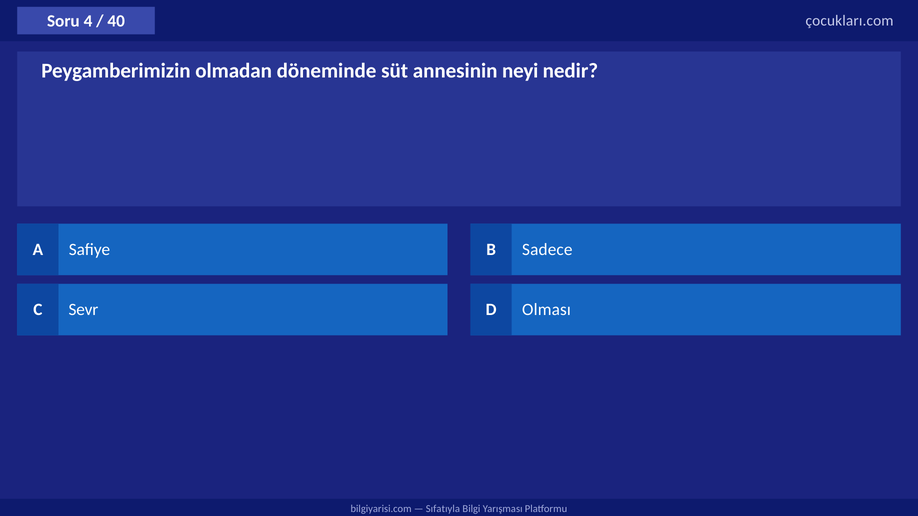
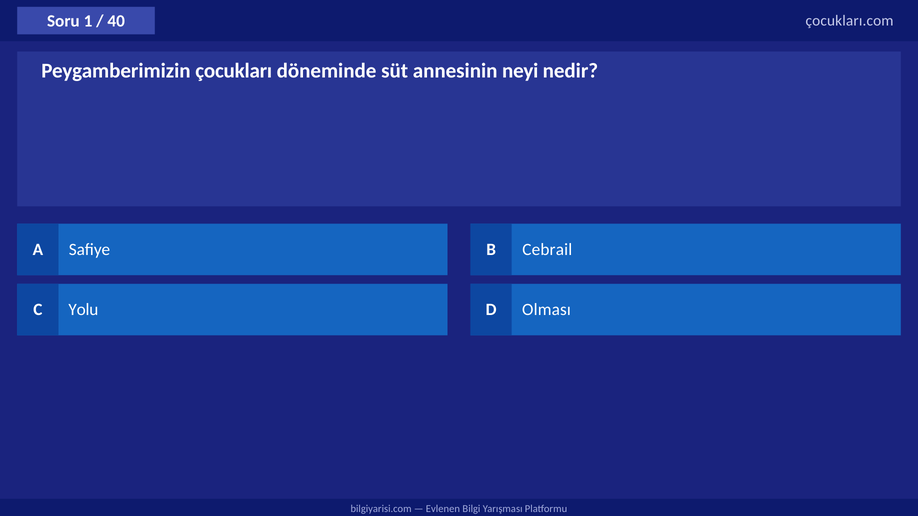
4: 4 -> 1
olmadan: olmadan -> çocukları
Sadece: Sadece -> Cebrail
Sevr: Sevr -> Yolu
Sıfatıyla: Sıfatıyla -> Evlenen
